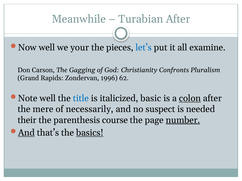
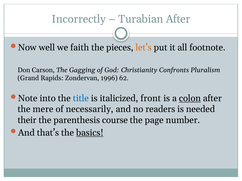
Meanwhile: Meanwhile -> Incorrectly
your: your -> faith
let’s colour: blue -> orange
examine: examine -> footnote
Note well: well -> into
basic: basic -> front
suspect: suspect -> readers
number underline: present -> none
And at (26, 133) underline: present -> none
